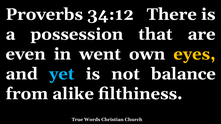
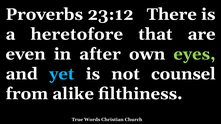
34:12: 34:12 -> 23:12
possession: possession -> heretofore
went: went -> after
eyes colour: yellow -> light green
balance: balance -> counsel
